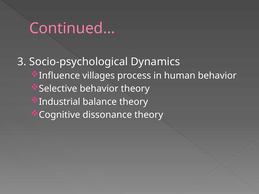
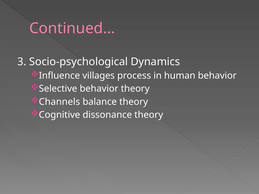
Industrial: Industrial -> Channels
